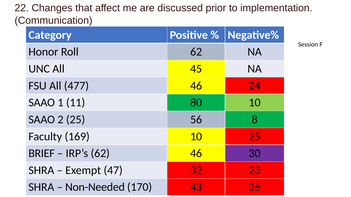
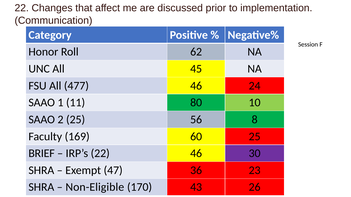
169 10: 10 -> 60
IRP’s 62: 62 -> 22
32: 32 -> 36
Non-Needed: Non-Needed -> Non-Eligible
